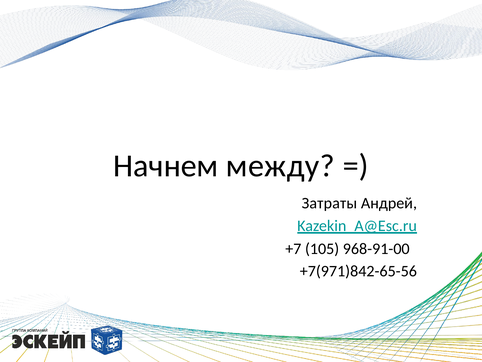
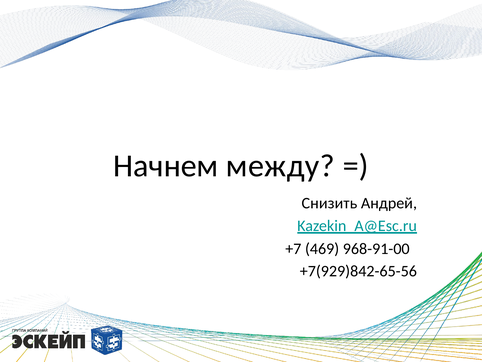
Затраты: Затраты -> Снизить
105: 105 -> 469
+7(971)842-65-56: +7(971)842-65-56 -> +7(929)842-65-56
